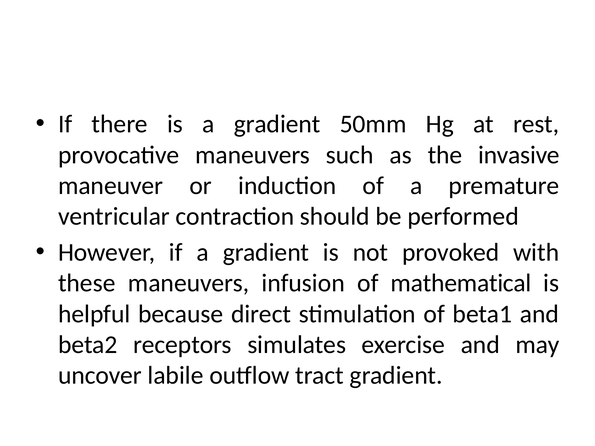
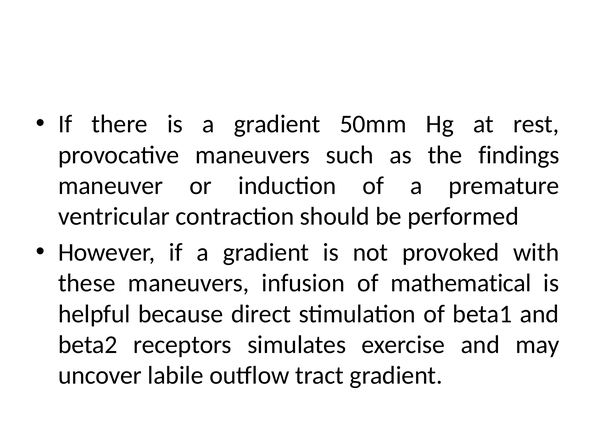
invasive: invasive -> findings
